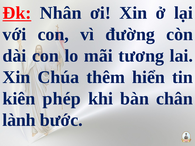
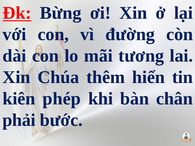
Nhân: Nhân -> Bừng
lành: lành -> phải
